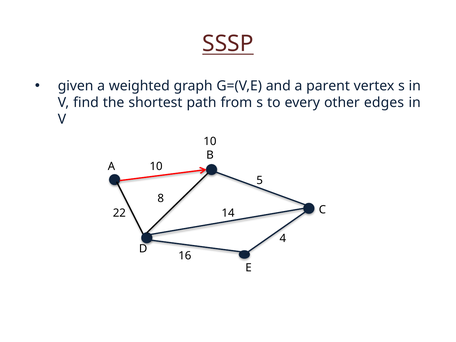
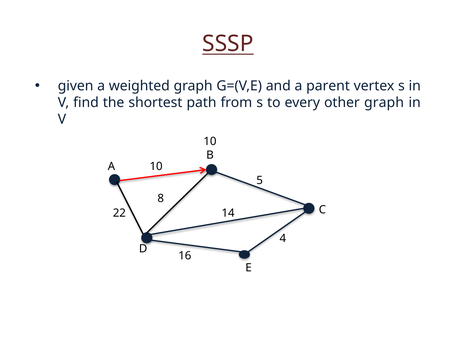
other edges: edges -> graph
